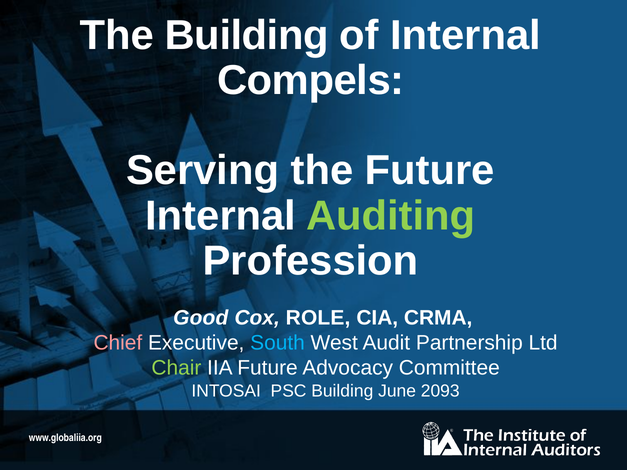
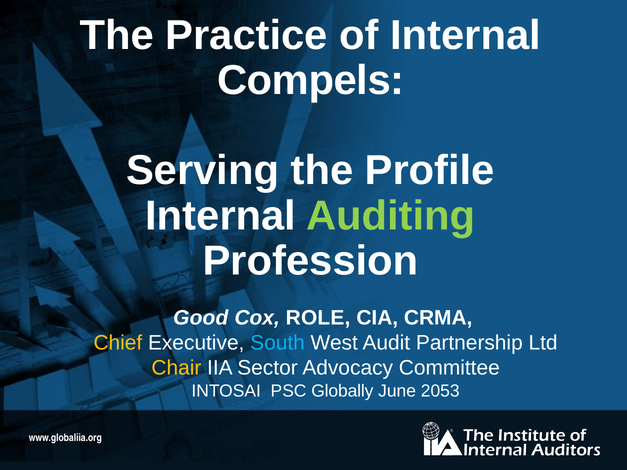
The Building: Building -> Practice
the Future: Future -> Profile
Chief colour: pink -> yellow
Chair colour: light green -> yellow
IIA Future: Future -> Sector
PSC Building: Building -> Globally
2093: 2093 -> 2053
